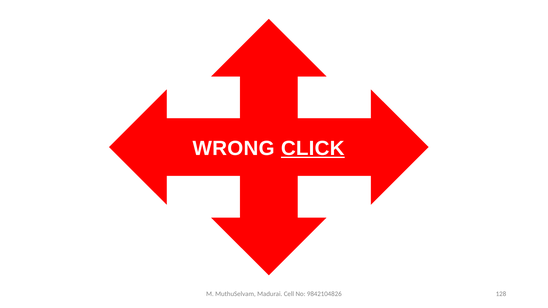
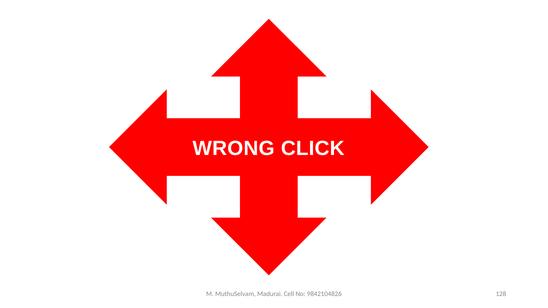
CLICK underline: present -> none
